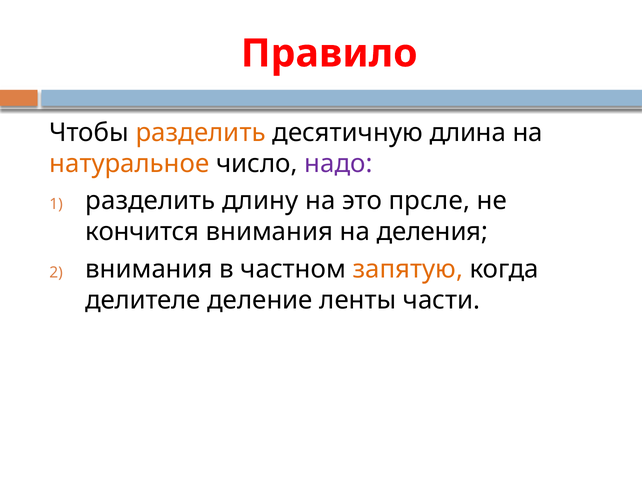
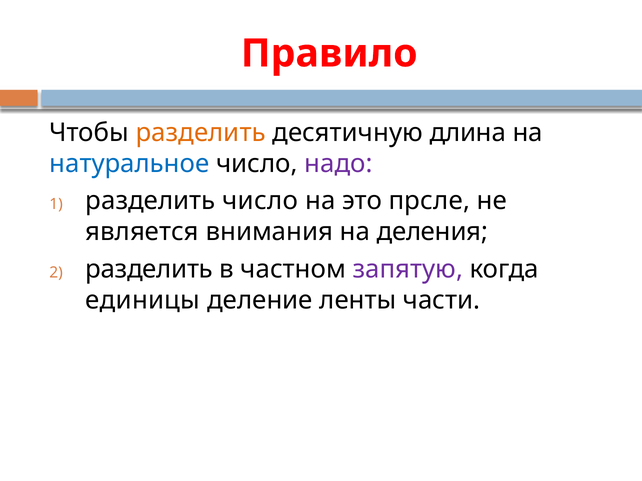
натуральное colour: orange -> blue
разделить длину: длину -> число
кончится: кончится -> является
внимания at (149, 269): внимания -> разделить
запятую colour: orange -> purple
делителе: делителе -> единицы
